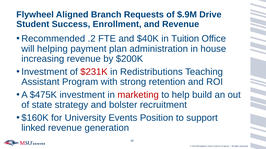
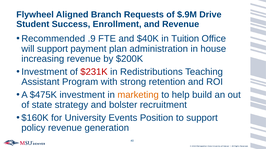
.2: .2 -> .9
will helping: helping -> support
marketing colour: red -> orange
linked: linked -> policy
